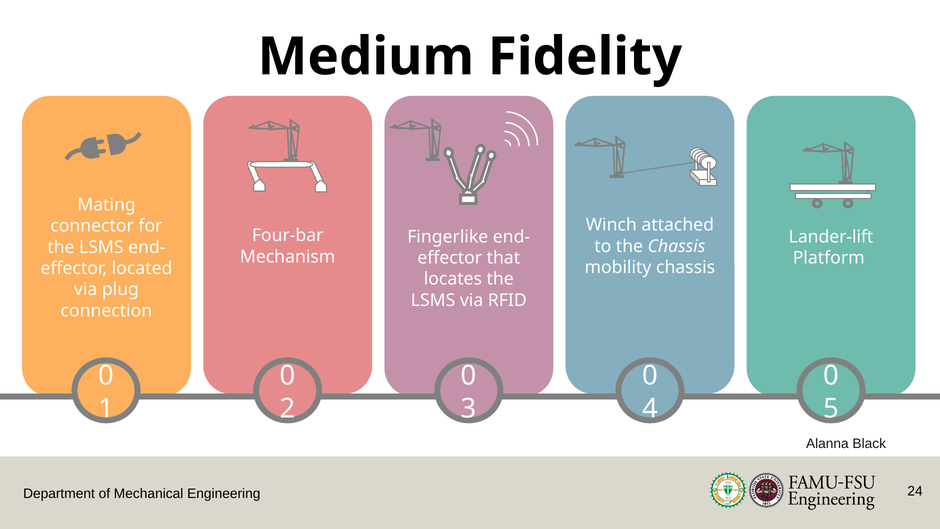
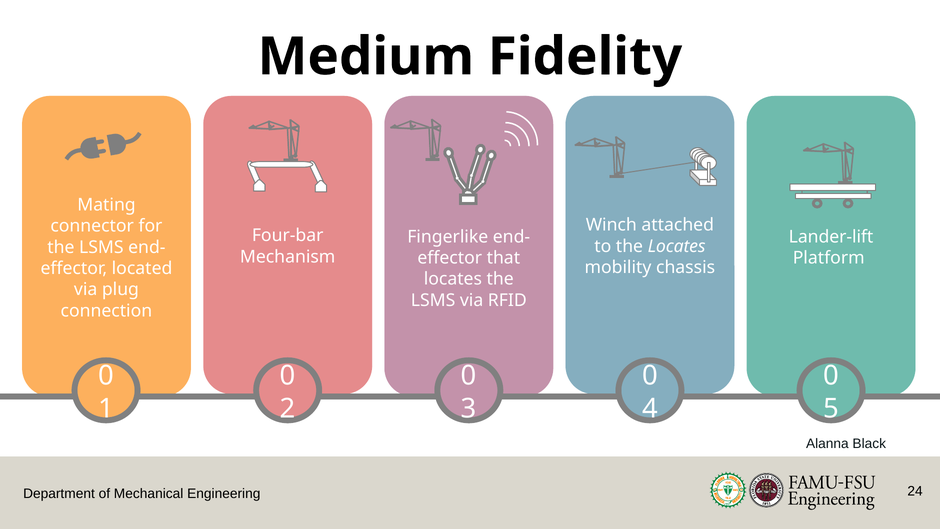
the Chassis: Chassis -> Locates
